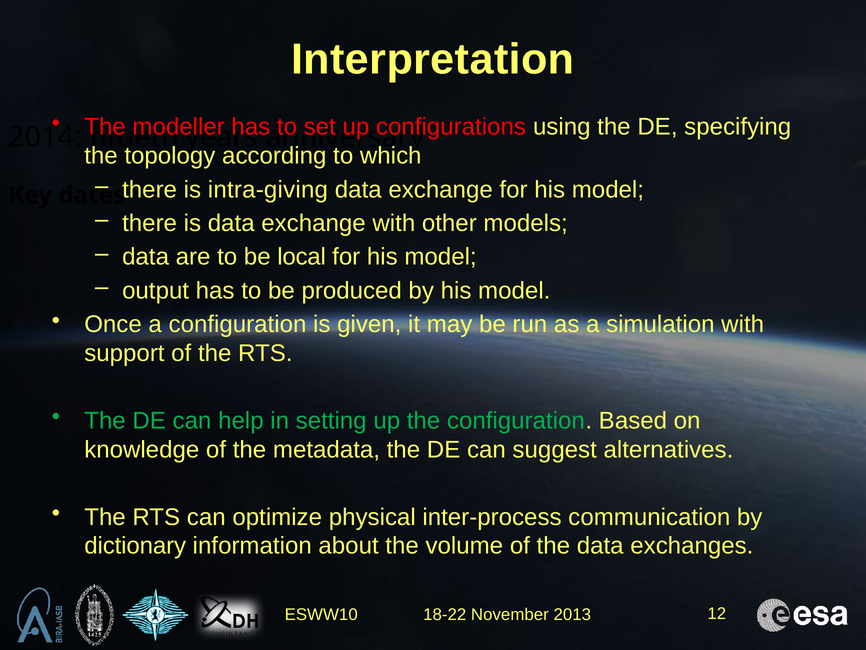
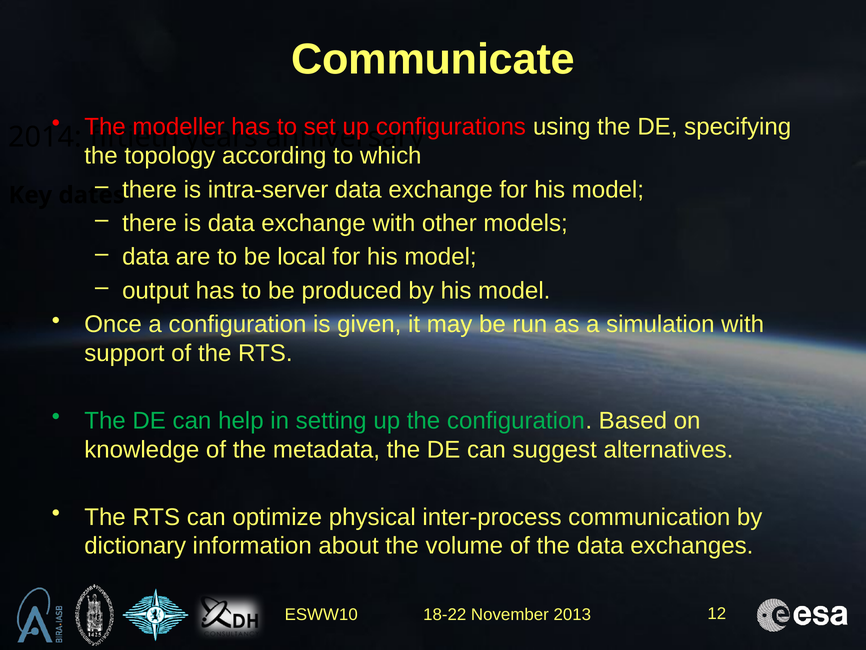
Interpretation: Interpretation -> Communicate
intra-giving: intra-giving -> intra-server
